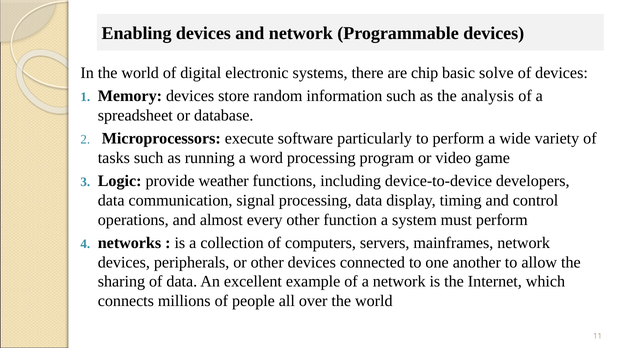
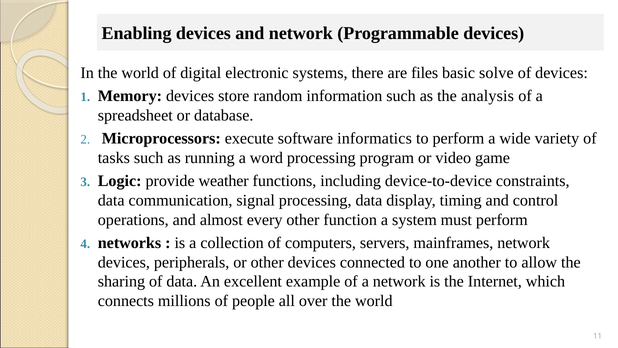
chip: chip -> files
particularly: particularly -> informatics
developers: developers -> constraints
